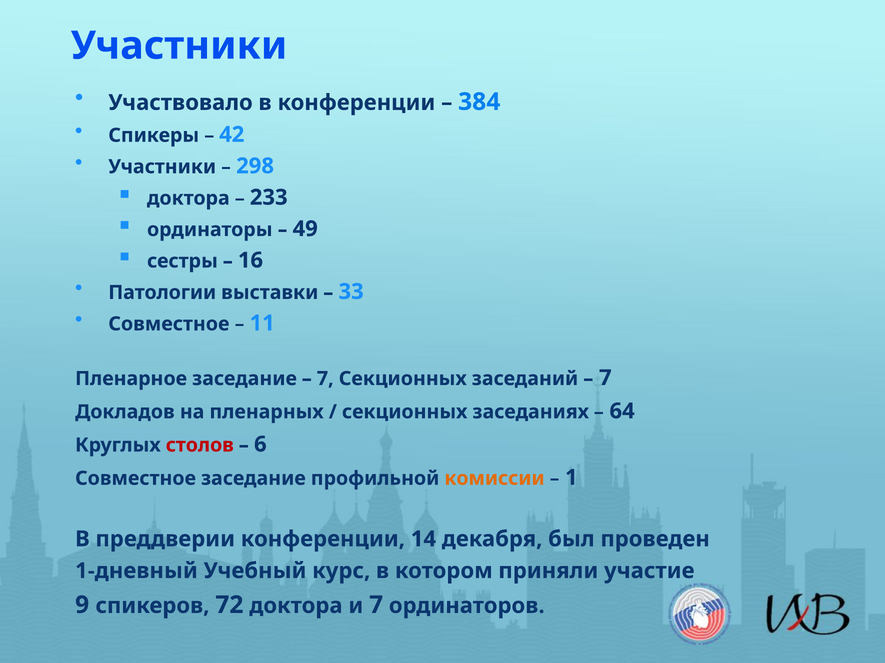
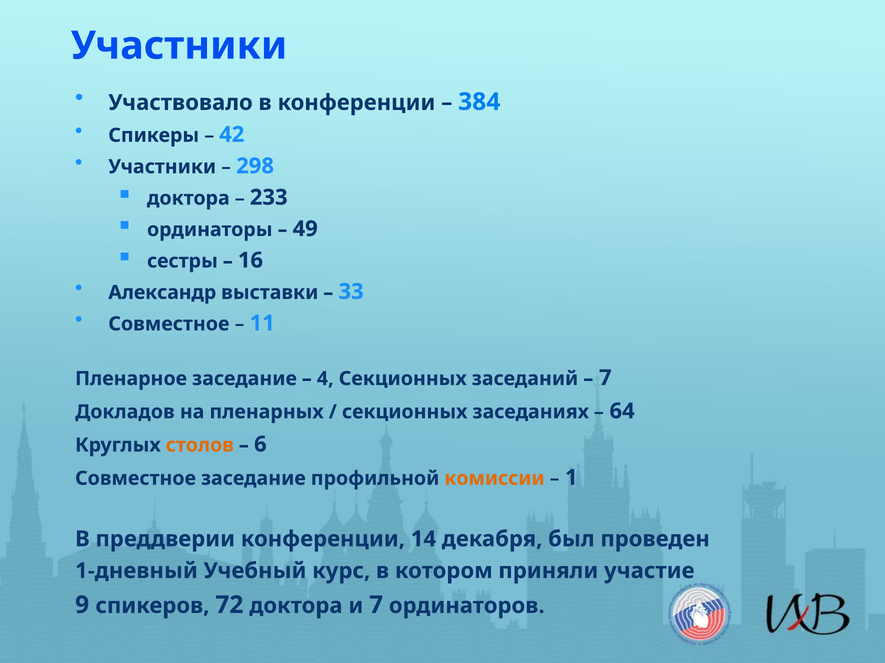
Патологии: Патологии -> Александр
7 at (325, 379): 7 -> 4
столов colour: red -> orange
